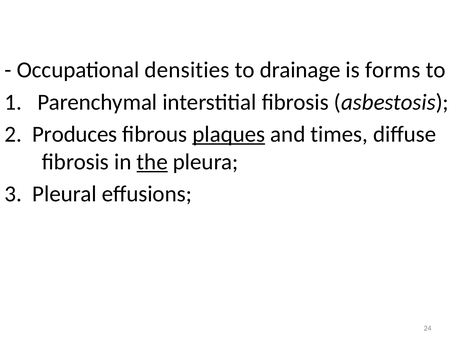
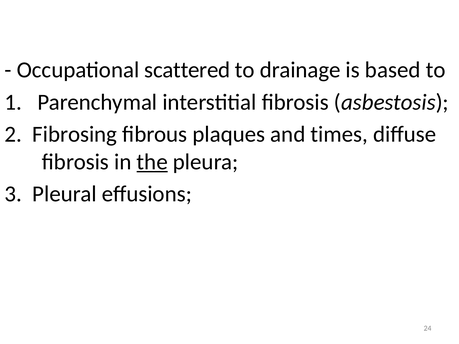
densities: densities -> scattered
forms: forms -> based
Produces: Produces -> Fibrosing
plaques underline: present -> none
